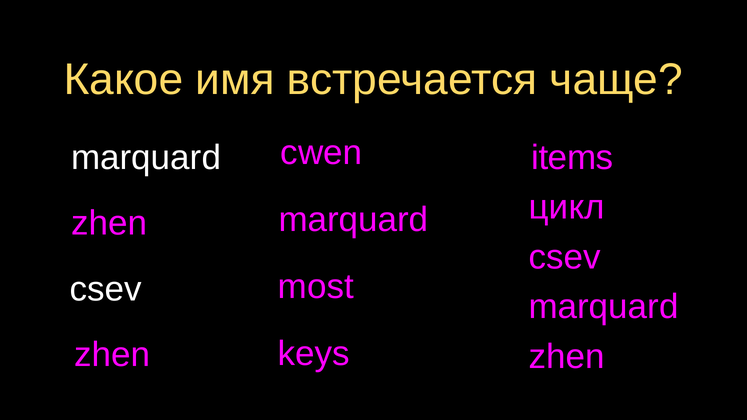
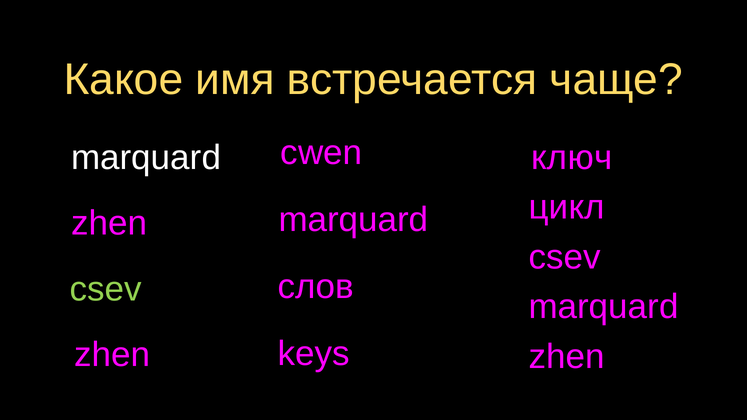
items: items -> ключ
most: most -> слов
csev at (106, 289) colour: white -> light green
